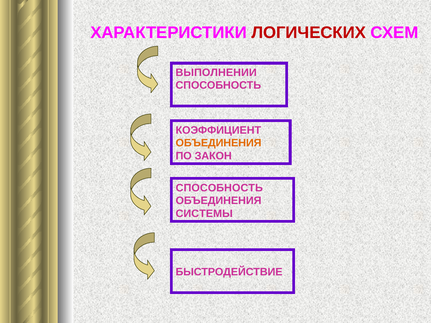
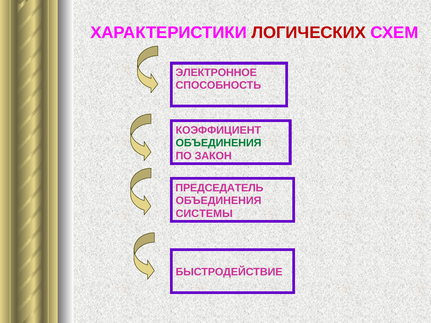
ВЫПОЛНЕНИИ: ВЫПОЛНЕНИИ -> ЭЛЕКТРОННОЕ
ОБЪЕДИНЕНИЯ at (219, 143) colour: orange -> green
СПОСОБНОСТЬ at (219, 188): СПОСОБНОСТЬ -> ПРЕДСЕДАТЕЛЬ
